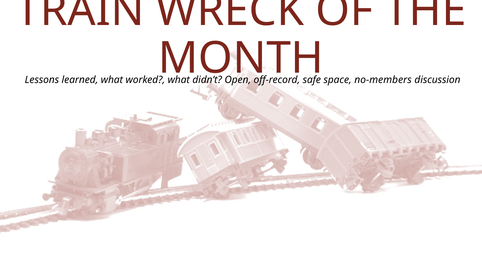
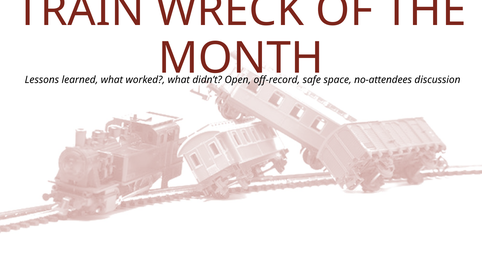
no-members: no-members -> no-attendees
